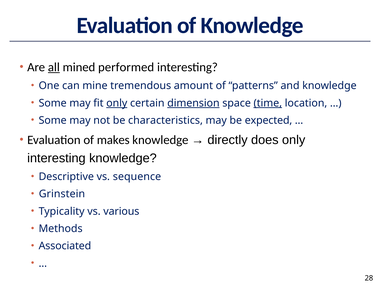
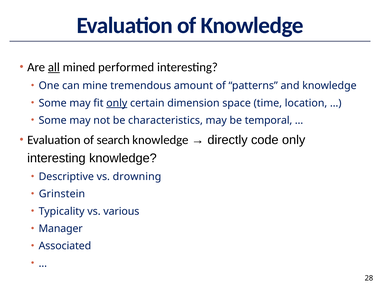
dimension underline: present -> none
time underline: present -> none
expected: expected -> temporal
makes: makes -> search
does: does -> code
sequence: sequence -> drowning
Methods: Methods -> Manager
